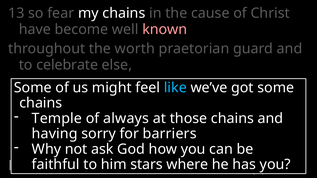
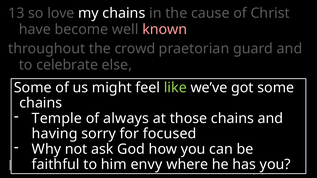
fear: fear -> love
worth: worth -> crowd
like colour: light blue -> light green
barriers: barriers -> focused
stars: stars -> envy
